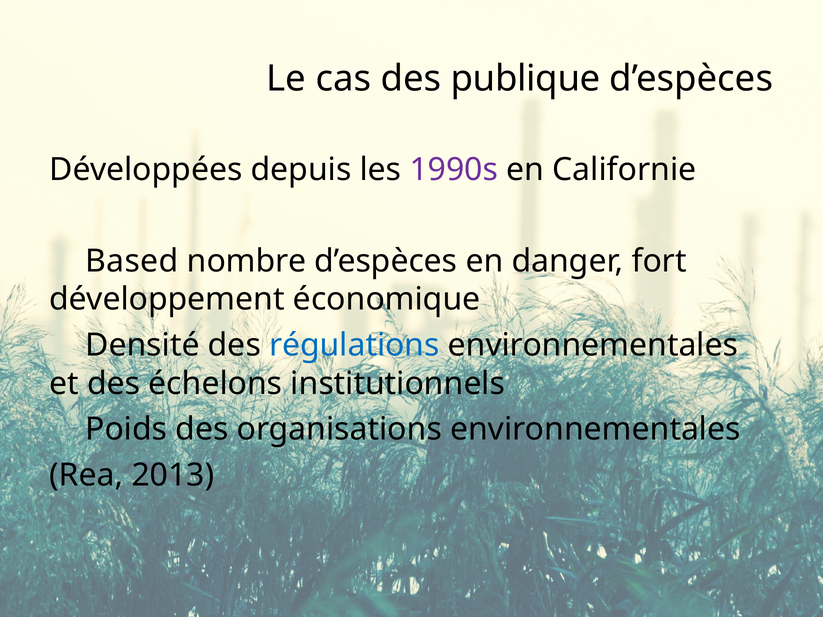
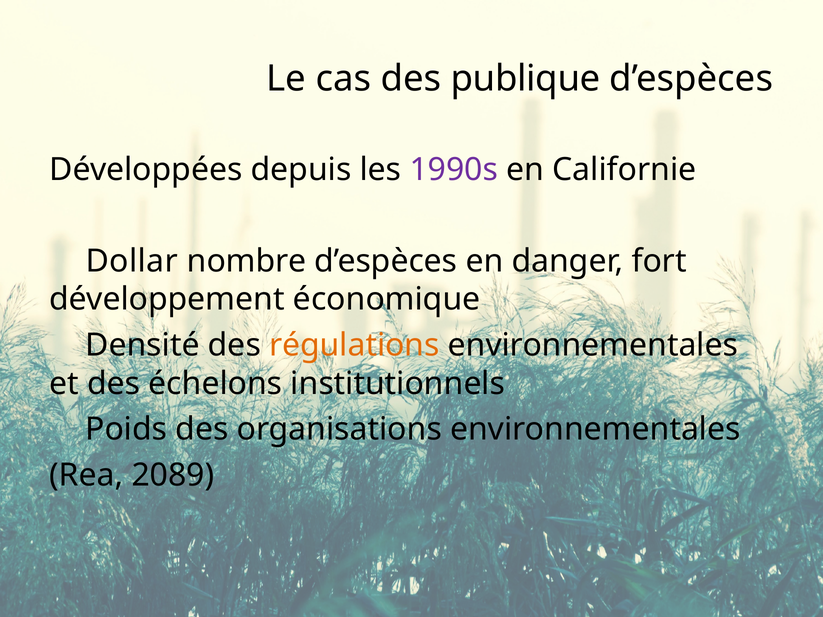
Based: Based -> Dollar
régulations colour: blue -> orange
2013: 2013 -> 2089
